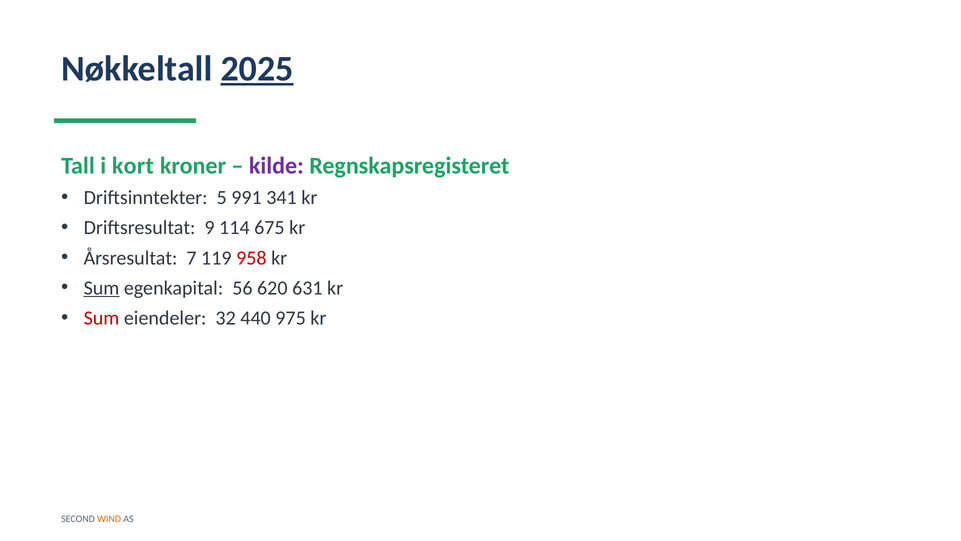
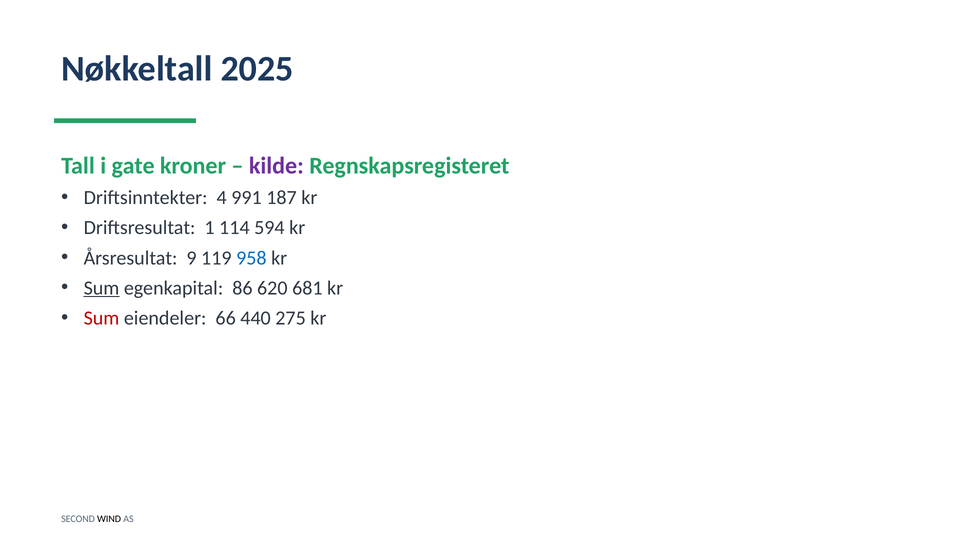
2025 underline: present -> none
kort: kort -> gate
5: 5 -> 4
341: 341 -> 187
9: 9 -> 1
675: 675 -> 594
7: 7 -> 9
958 colour: red -> blue
56: 56 -> 86
631: 631 -> 681
32: 32 -> 66
975: 975 -> 275
WIND colour: orange -> black
